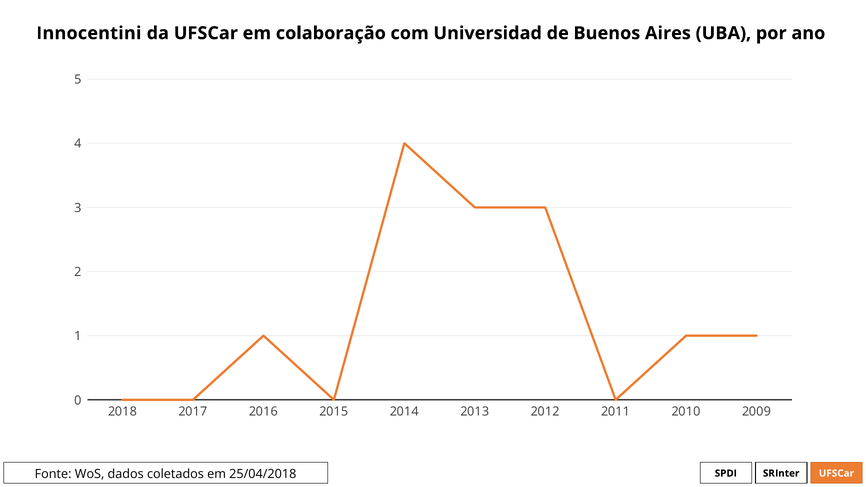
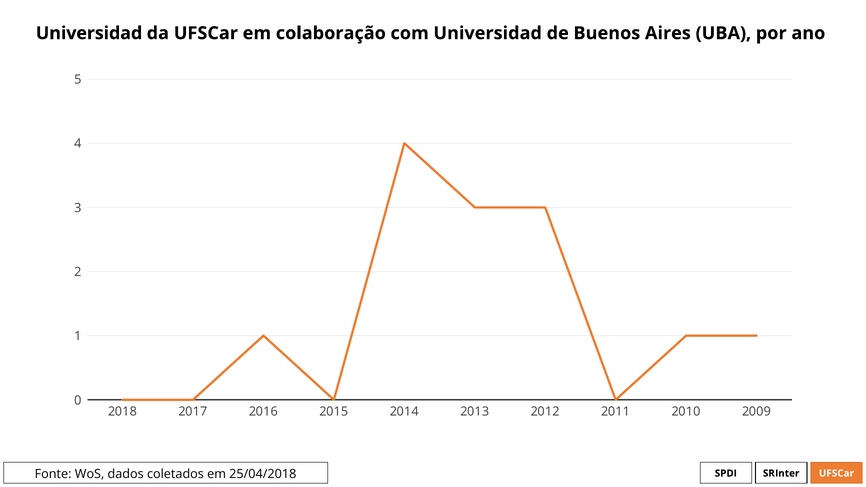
Innocentini at (89, 33): Innocentini -> Universidad
